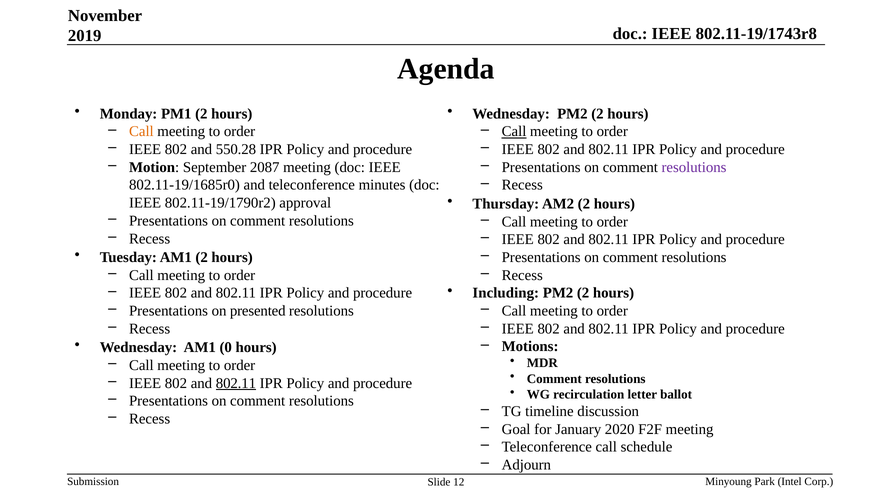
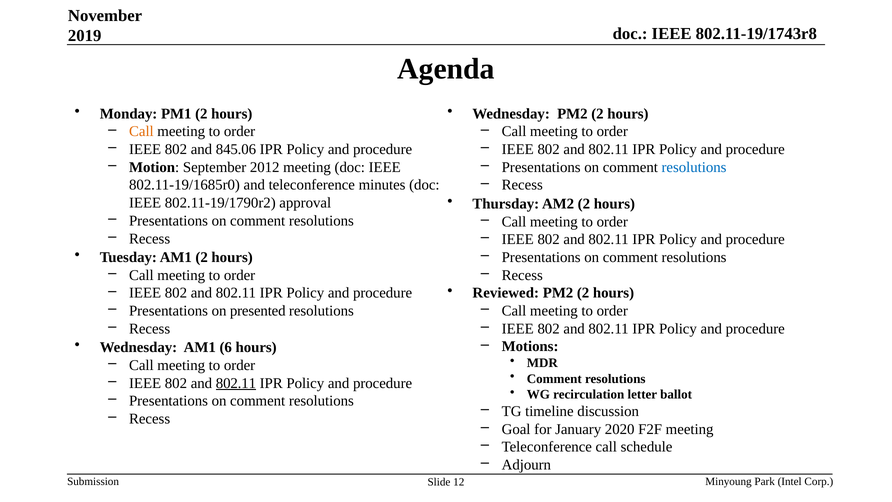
Call at (514, 132) underline: present -> none
550.28: 550.28 -> 845.06
2087: 2087 -> 2012
resolutions at (694, 167) colour: purple -> blue
Including: Including -> Reviewed
0: 0 -> 6
